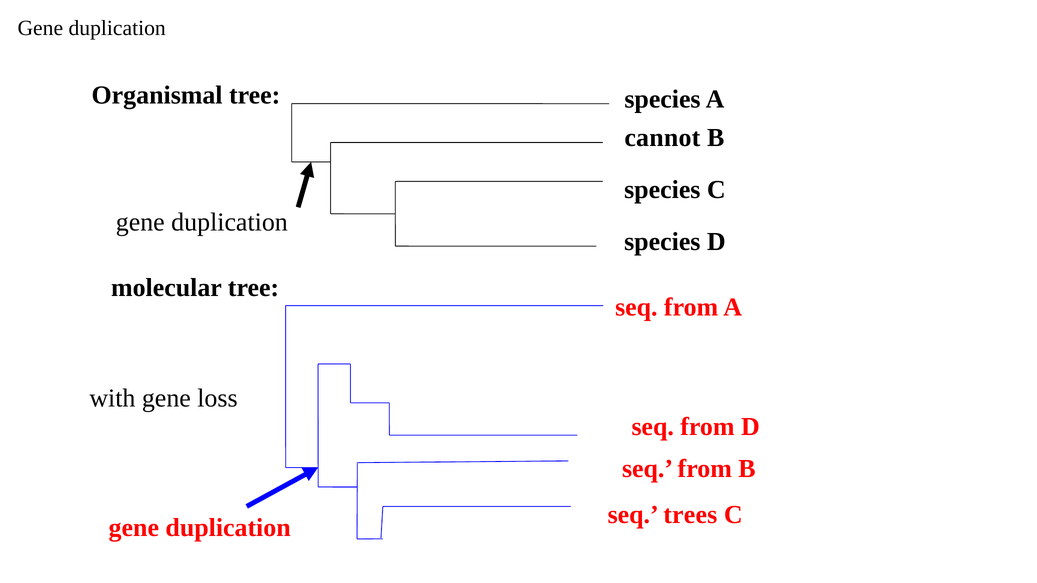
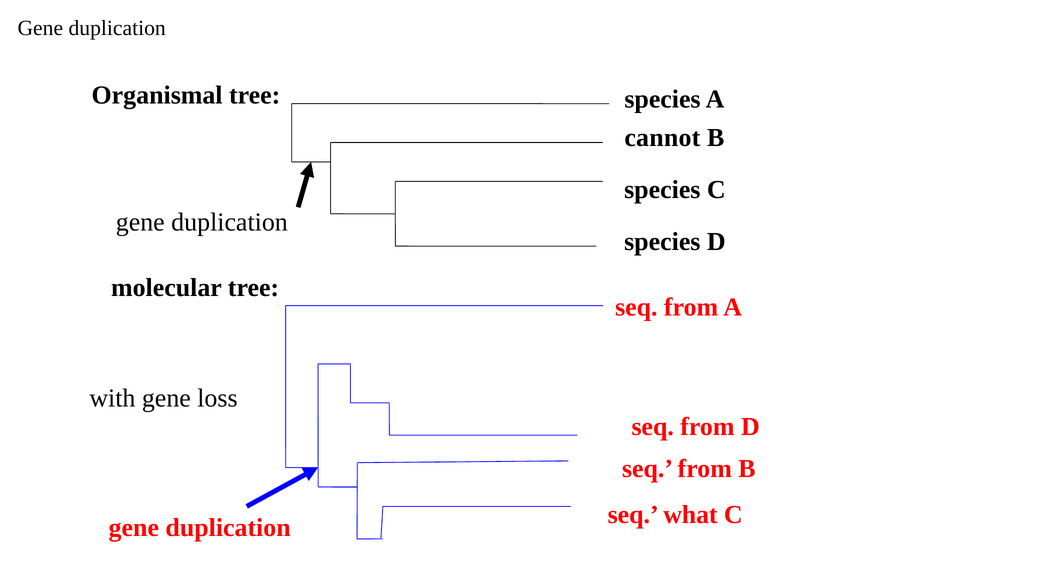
trees: trees -> what
